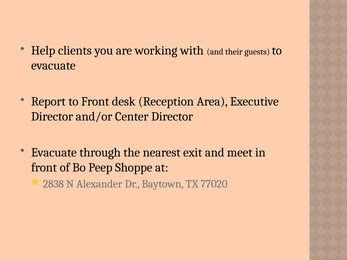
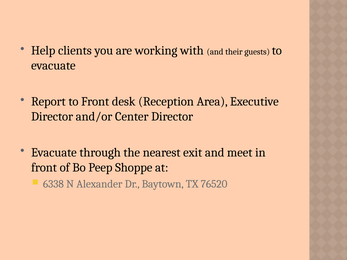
2838: 2838 -> 6338
77020: 77020 -> 76520
